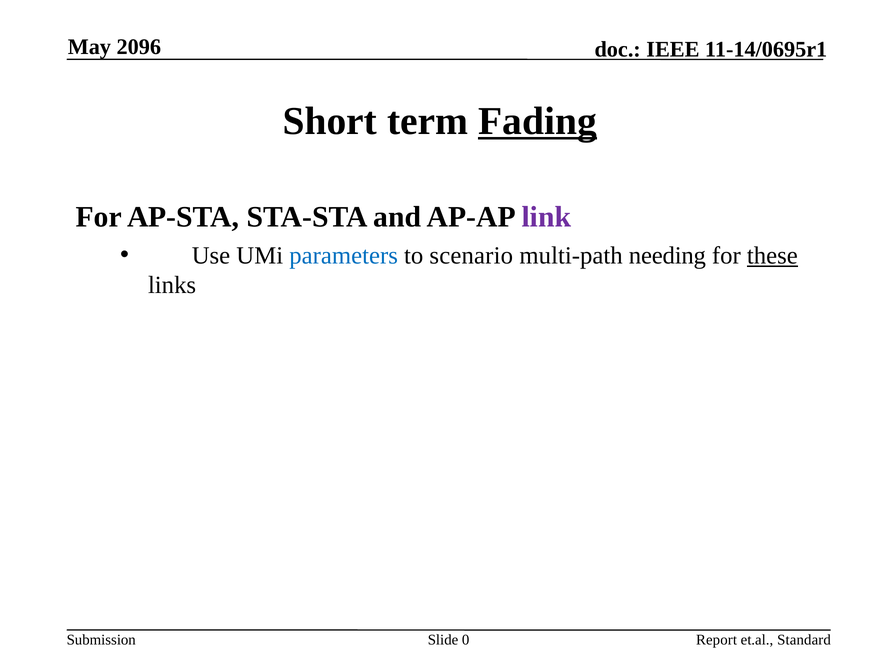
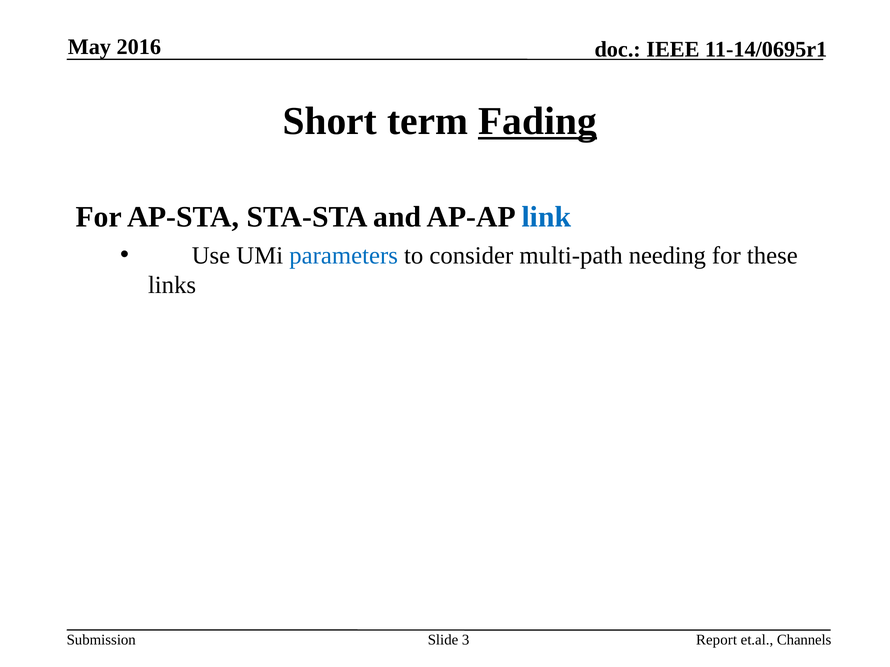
2096: 2096 -> 2016
link colour: purple -> blue
scenario: scenario -> consider
these underline: present -> none
0: 0 -> 3
Standard: Standard -> Channels
